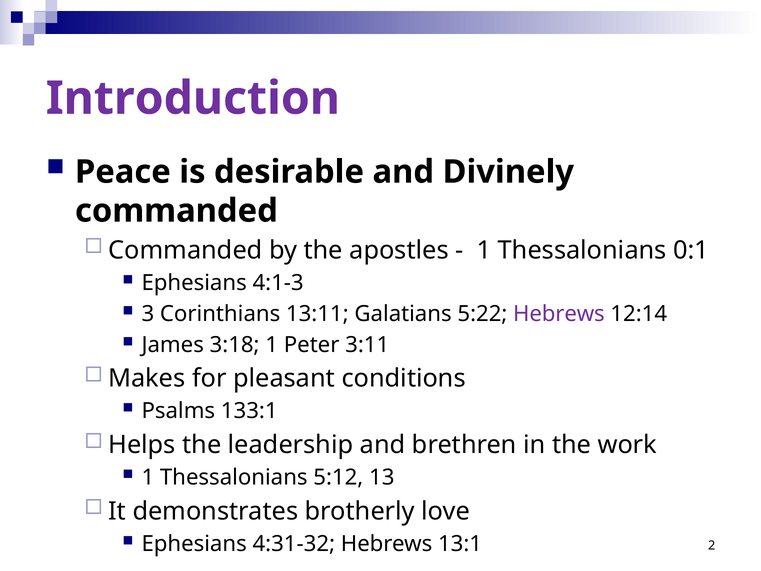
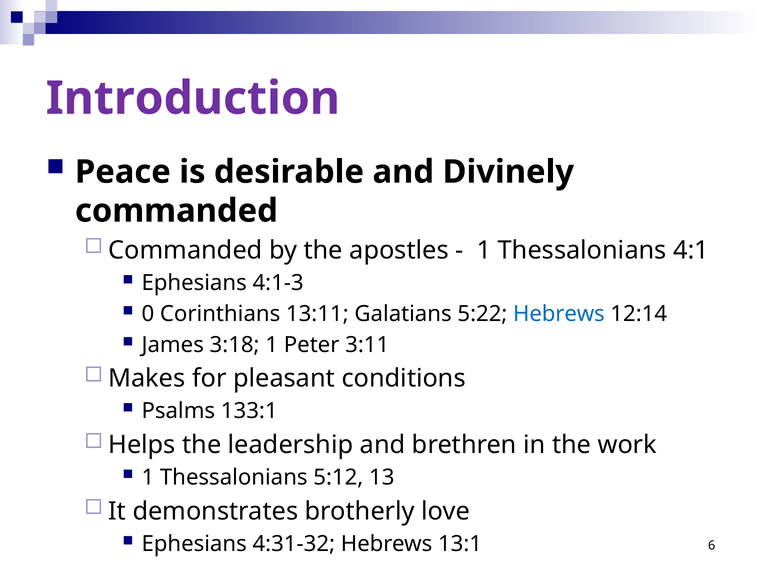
0:1: 0:1 -> 4:1
3: 3 -> 0
Hebrews at (559, 314) colour: purple -> blue
2: 2 -> 6
